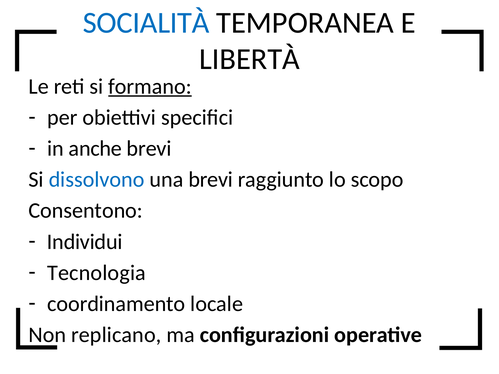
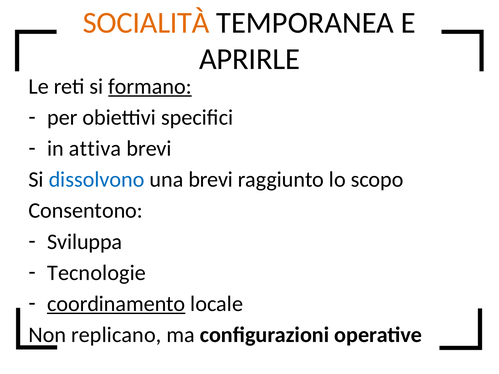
SOCIALITÀ colour: blue -> orange
LIBERTÀ: LIBERTÀ -> APRIRLE
anche: anche -> attiva
Individui: Individui -> Sviluppa
Tecnologia: Tecnologia -> Tecnologie
coordinamento underline: none -> present
